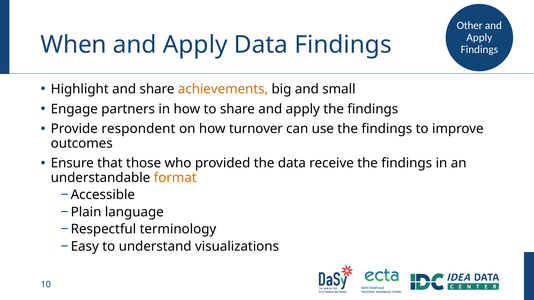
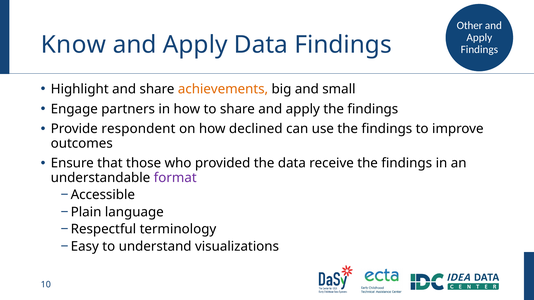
When: When -> Know
turnover: turnover -> declined
format colour: orange -> purple
